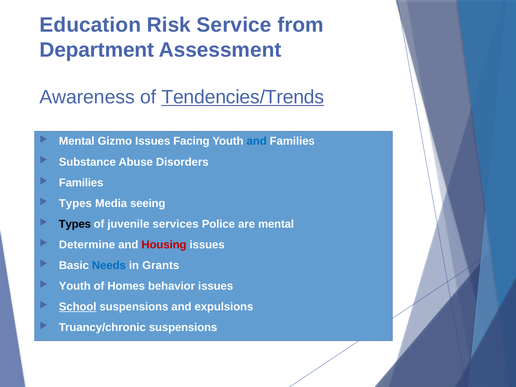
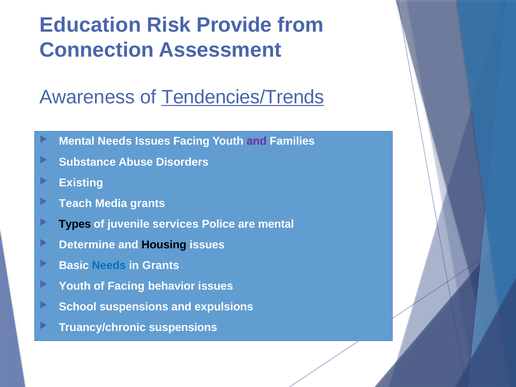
Service: Service -> Provide
Department: Department -> Connection
Mental Gizmo: Gizmo -> Needs
and at (257, 141) colour: blue -> purple
Families at (81, 183): Families -> Existing
Types at (75, 203): Types -> Teach
Media seeing: seeing -> grants
Housing colour: red -> black
of Homes: Homes -> Facing
School underline: present -> none
